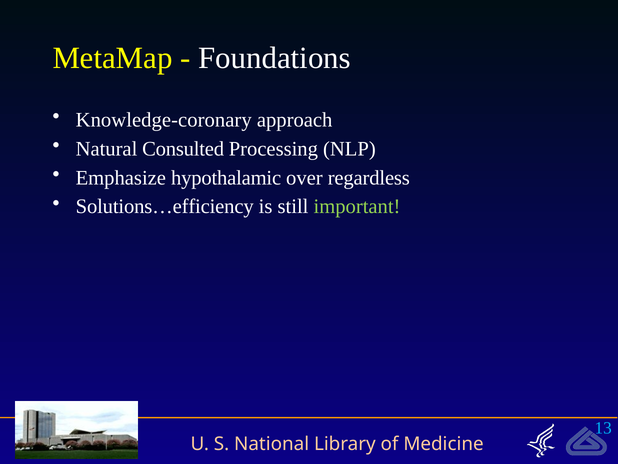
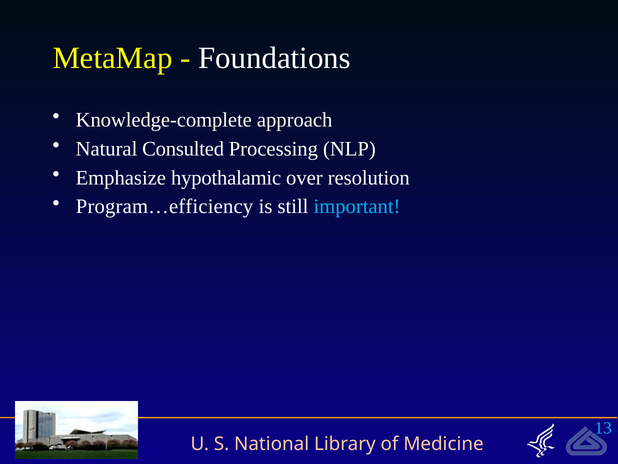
Knowledge-coronary: Knowledge-coronary -> Knowledge-complete
regardless: regardless -> resolution
Solutions…efficiency: Solutions…efficiency -> Program…efficiency
important colour: light green -> light blue
